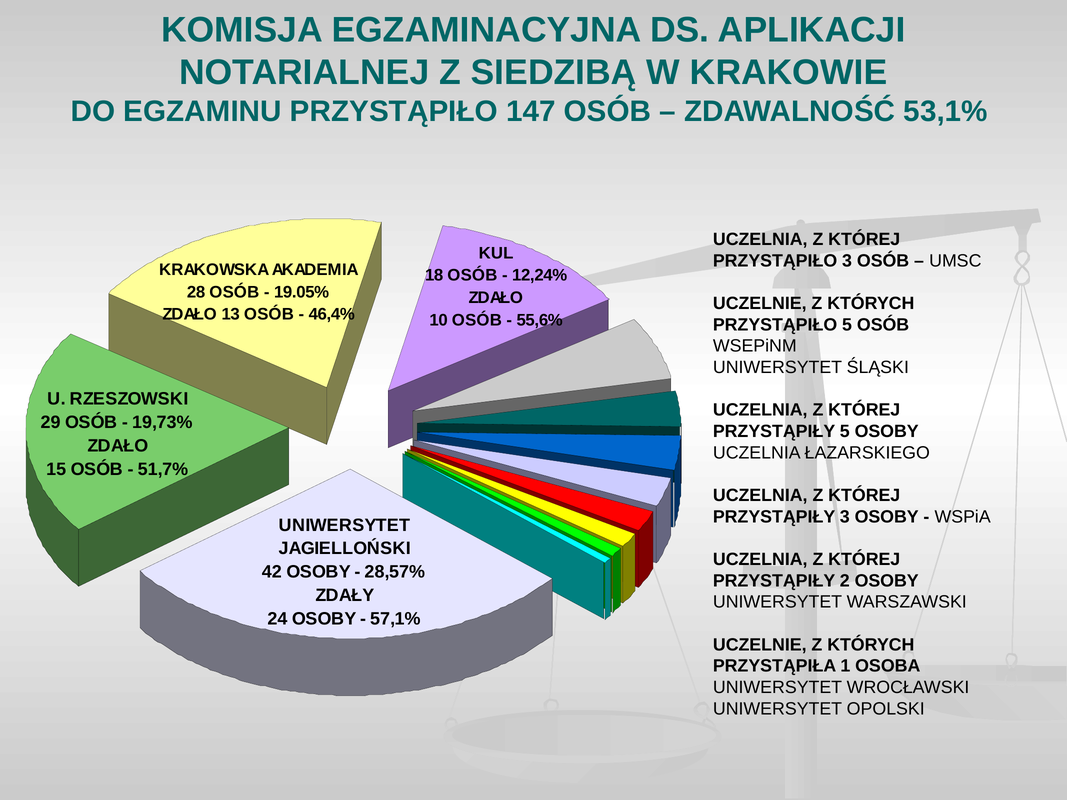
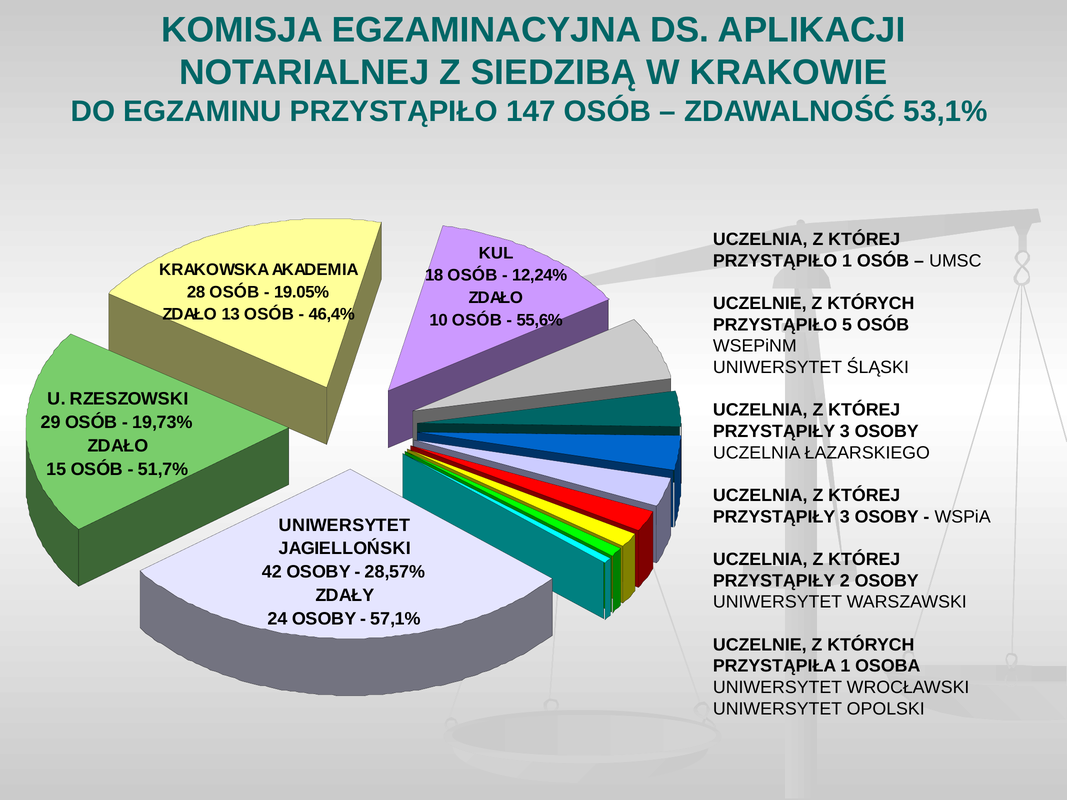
PRZYSTĄPIŁO 3: 3 -> 1
5 at (845, 431): 5 -> 3
